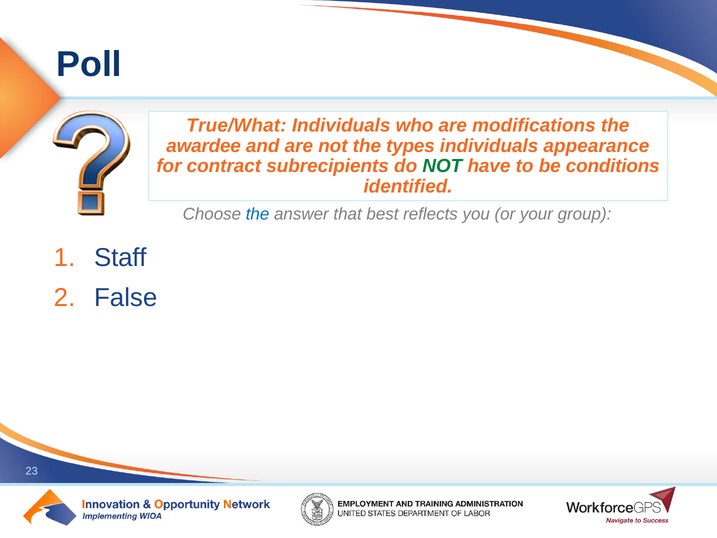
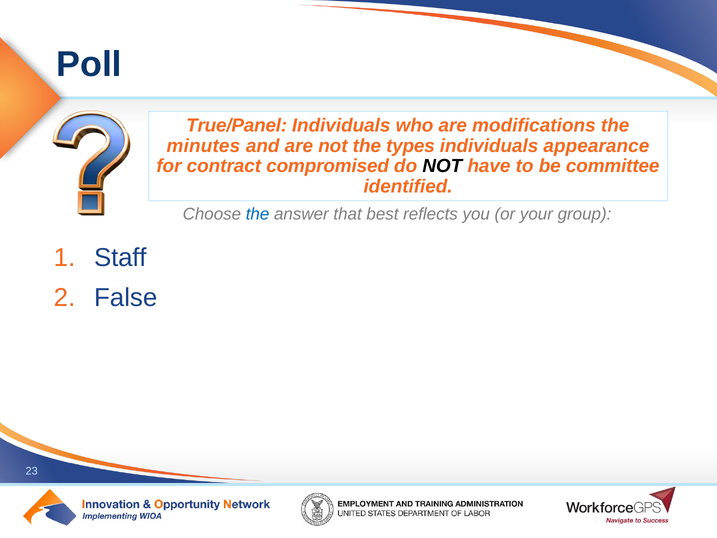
True/What: True/What -> True/Panel
awardee: awardee -> minutes
subrecipients: subrecipients -> compromised
NOT at (442, 166) colour: green -> black
conditions: conditions -> committee
